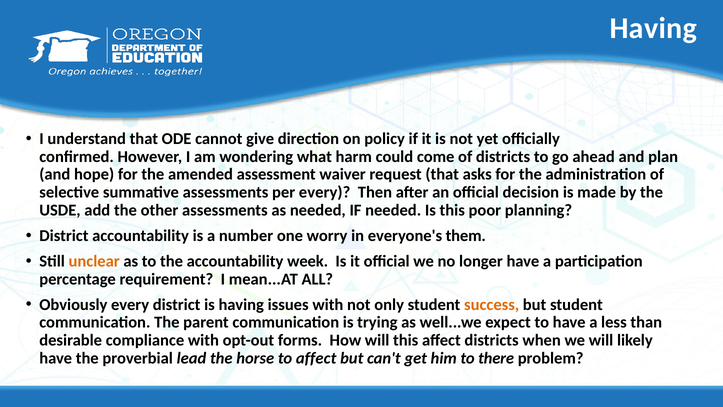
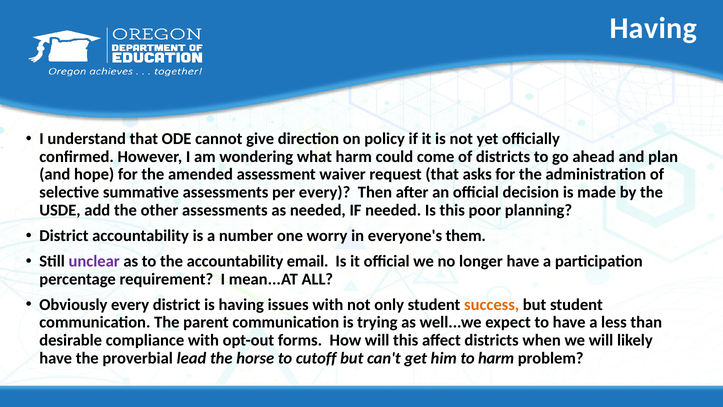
unclear colour: orange -> purple
week: week -> email
to affect: affect -> cutoff
to there: there -> harm
